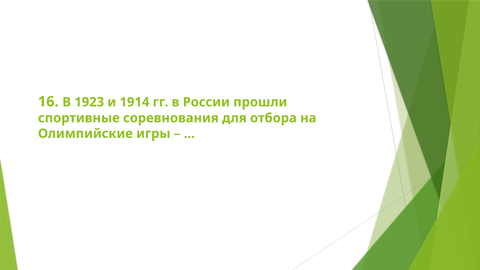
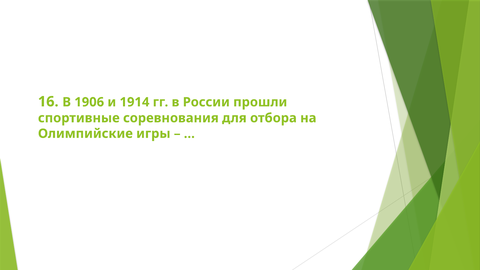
1923: 1923 -> 1906
